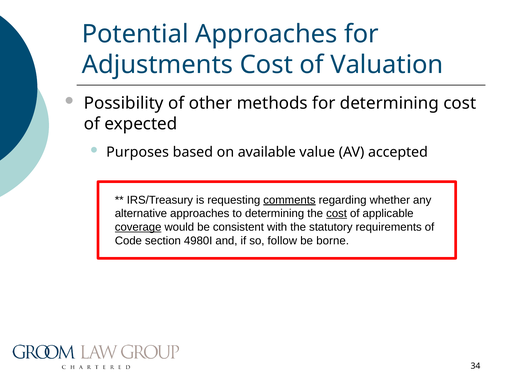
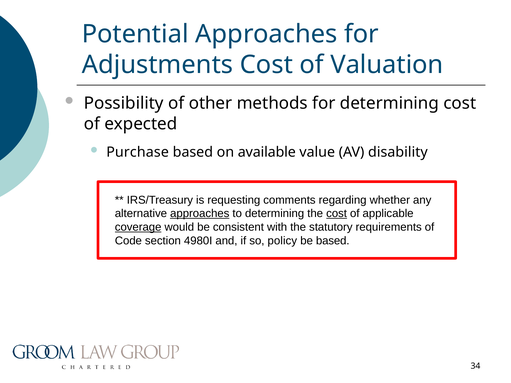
Purposes: Purposes -> Purchase
accepted: accepted -> disability
comments underline: present -> none
approaches at (200, 214) underline: none -> present
follow: follow -> policy
be borne: borne -> based
